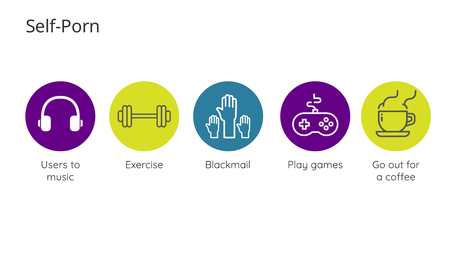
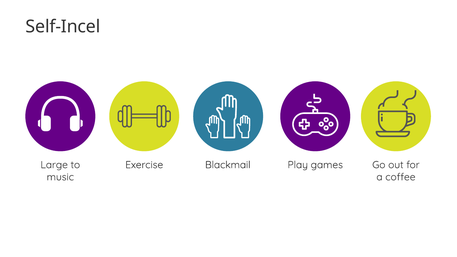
Self-Porn: Self-Porn -> Self-Incel
Users: Users -> Large
